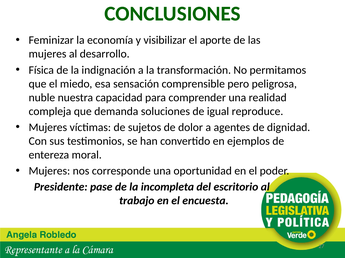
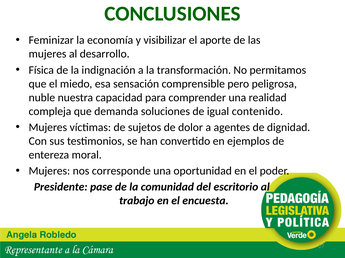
reproduce: reproduce -> contenido
incompleta: incompleta -> comunidad
